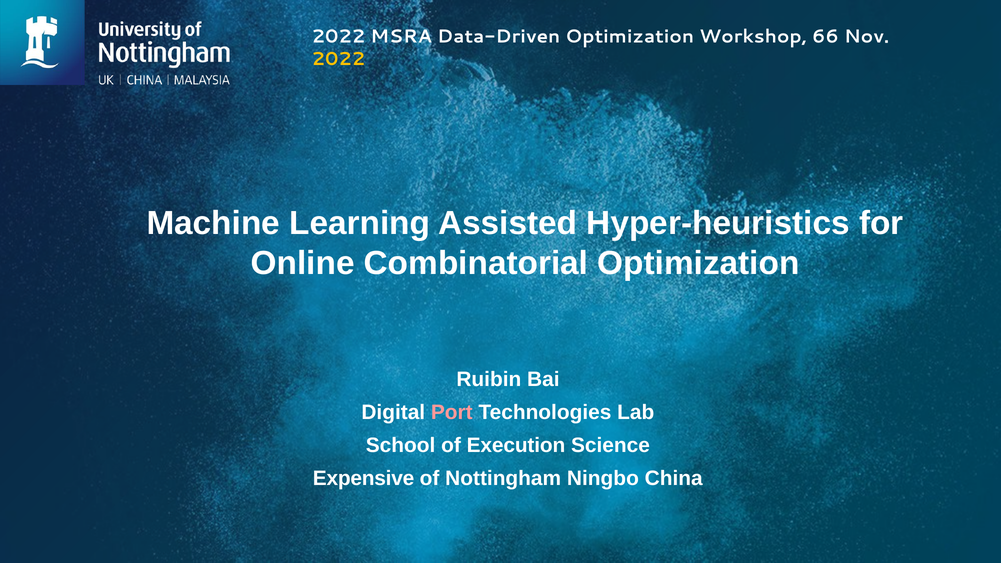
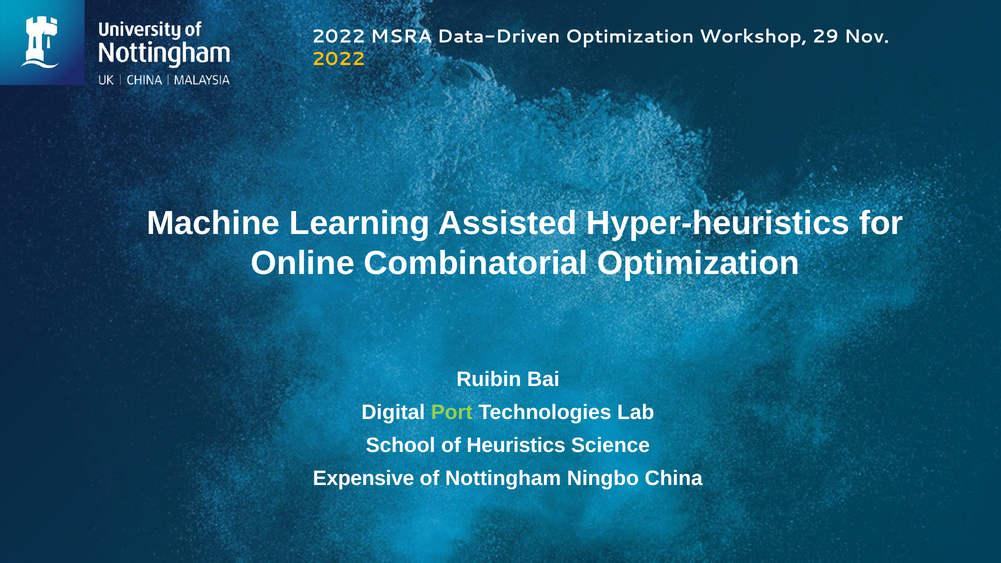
66: 66 -> 29
Port colour: pink -> light green
Execution: Execution -> Heuristics
